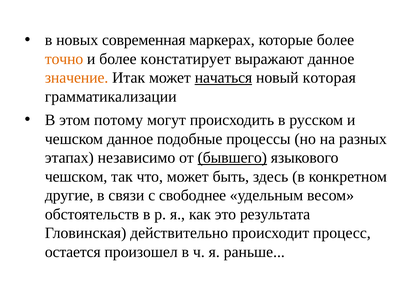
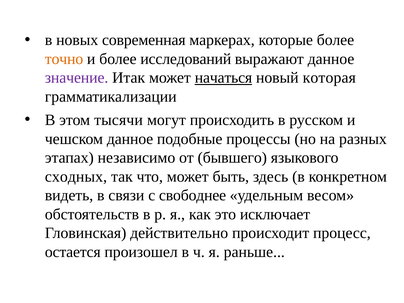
констатирует: констатирует -> исследований
значение colour: orange -> purple
потому: потому -> тысячи
бывшего underline: present -> none
чешском at (76, 177): чешском -> сходных
другие: другие -> видеть
результата: результата -> исключает
